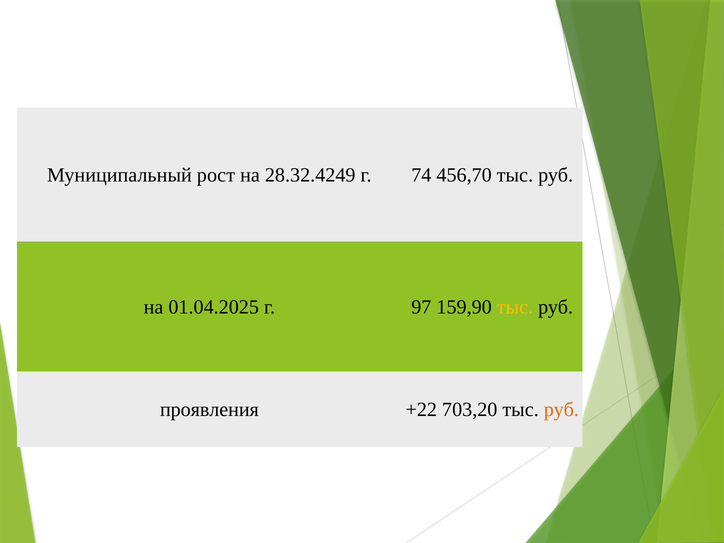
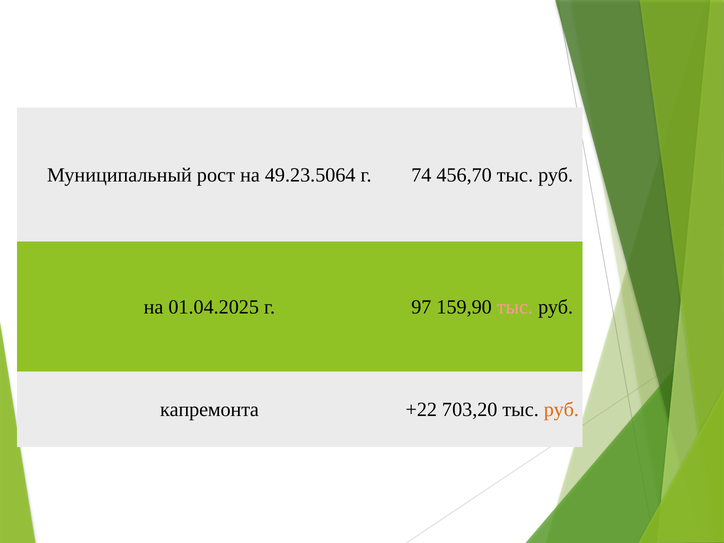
28.32.4249: 28.32.4249 -> 49.23.5064
тыс at (515, 307) colour: yellow -> pink
проявления: проявления -> капремонта
